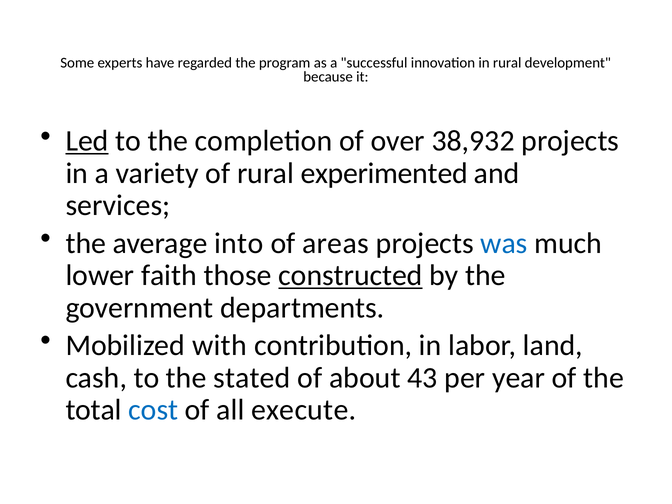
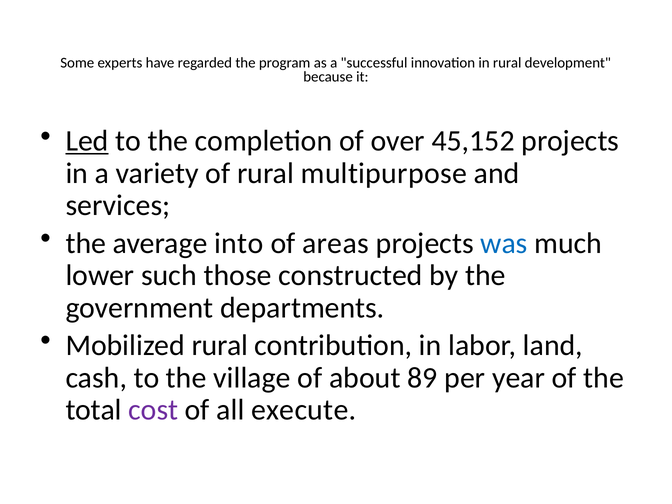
38,932: 38,932 -> 45,152
experimented: experimented -> multipurpose
faith: faith -> such
constructed underline: present -> none
Mobilized with: with -> rural
stated: stated -> village
43: 43 -> 89
cost colour: blue -> purple
